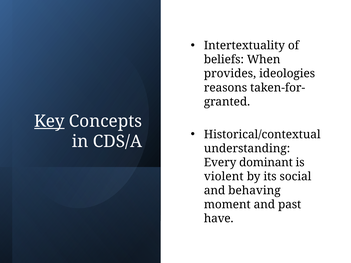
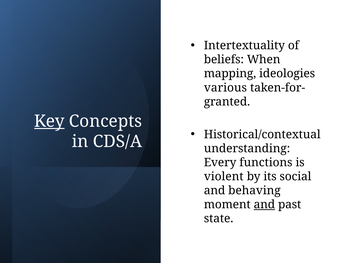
provides: provides -> mapping
reasons: reasons -> various
dominant: dominant -> functions
and at (264, 205) underline: none -> present
have: have -> state
